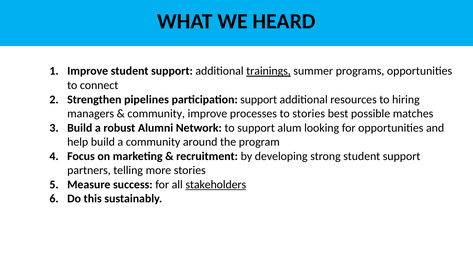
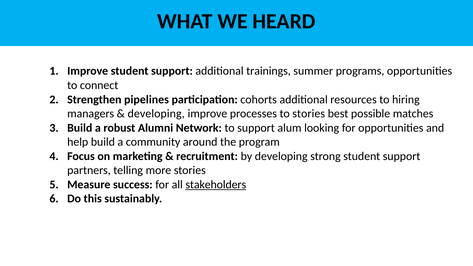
trainings underline: present -> none
participation support: support -> cohorts
community at (156, 114): community -> developing
